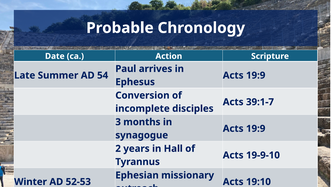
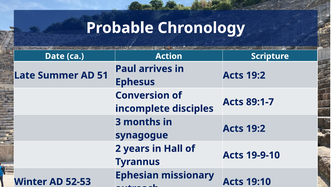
54: 54 -> 51
19:9 at (256, 75): 19:9 -> 19:2
39:1-7: 39:1-7 -> 89:1-7
19:9 at (256, 128): 19:9 -> 19:2
